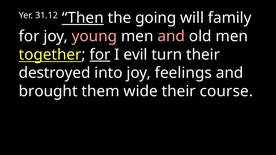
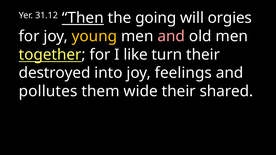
family: family -> orgies
young colour: pink -> yellow
for at (100, 55) underline: present -> none
evil: evil -> like
brought: brought -> pollutes
course: course -> shared
